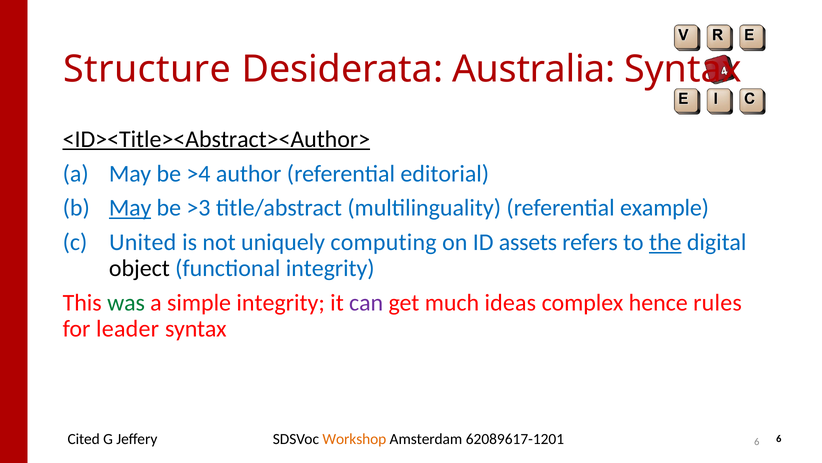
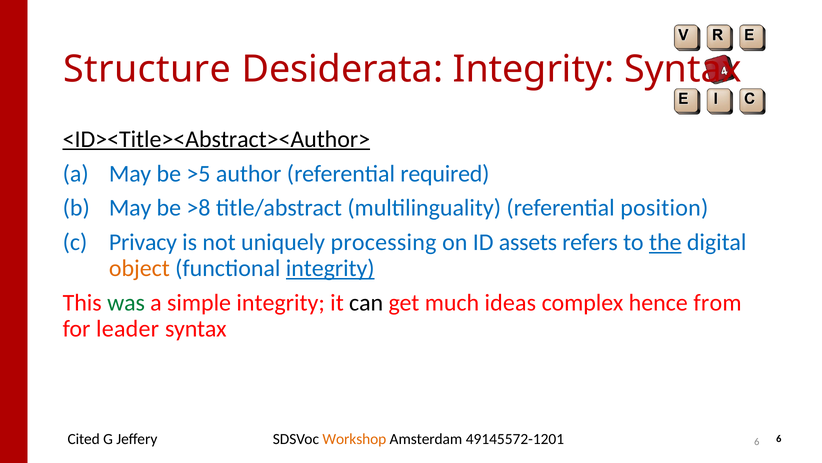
Desiderata Australia: Australia -> Integrity
>4: >4 -> >5
editorial: editorial -> required
May at (130, 208) underline: present -> none
>3: >3 -> >8
example: example -> position
United: United -> Privacy
computing: computing -> processing
object colour: black -> orange
integrity at (330, 268) underline: none -> present
can colour: purple -> black
rules: rules -> from
62089617-1201: 62089617-1201 -> 49145572-1201
